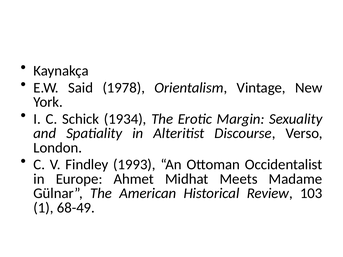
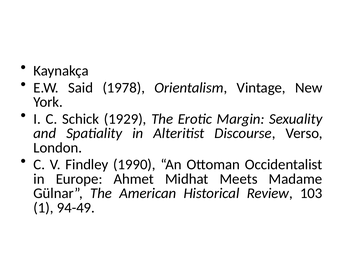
1934: 1934 -> 1929
1993: 1993 -> 1990
68-49: 68-49 -> 94-49
